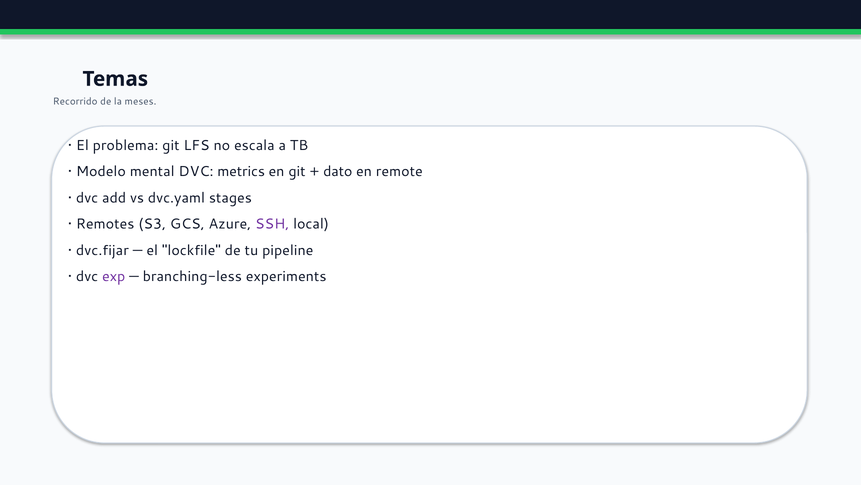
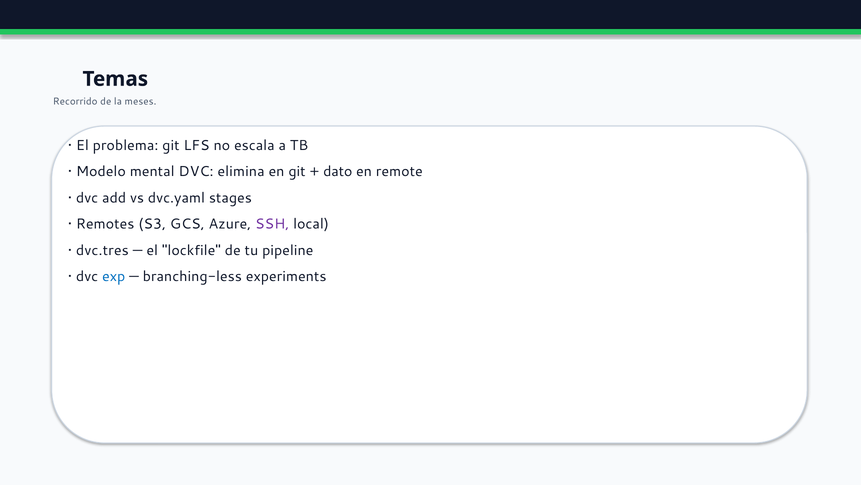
metrics: metrics -> elimina
dvc.fijar: dvc.fijar -> dvc.tres
exp colour: purple -> blue
